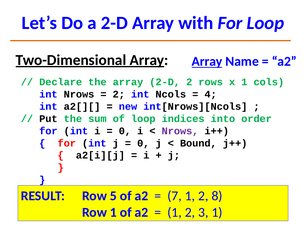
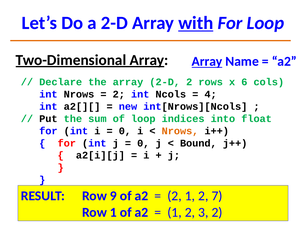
with underline: none -> present
x 1: 1 -> 6
order: order -> float
Nrows at (180, 131) colour: purple -> orange
5: 5 -> 9
7 at (175, 196): 7 -> 2
8: 8 -> 7
3 1: 1 -> 2
